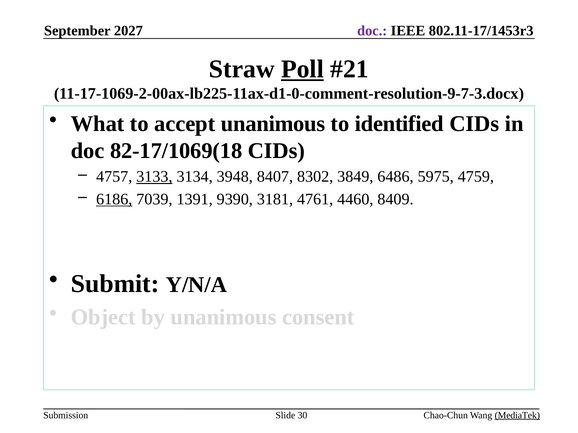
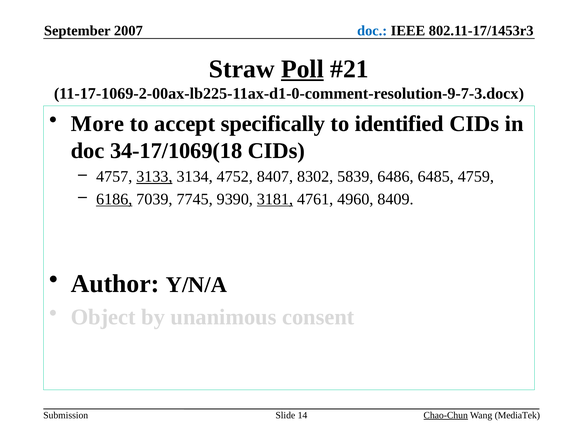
2027: 2027 -> 2007
doc at (372, 31) colour: purple -> blue
What: What -> More
accept unanimous: unanimous -> specifically
82-17/1069(18: 82-17/1069(18 -> 34-17/1069(18
3948: 3948 -> 4752
3849: 3849 -> 5839
5975: 5975 -> 6485
1391: 1391 -> 7745
3181 underline: none -> present
4460: 4460 -> 4960
Submit: Submit -> Author
30: 30 -> 14
Chao-Chun underline: none -> present
MediaTek underline: present -> none
